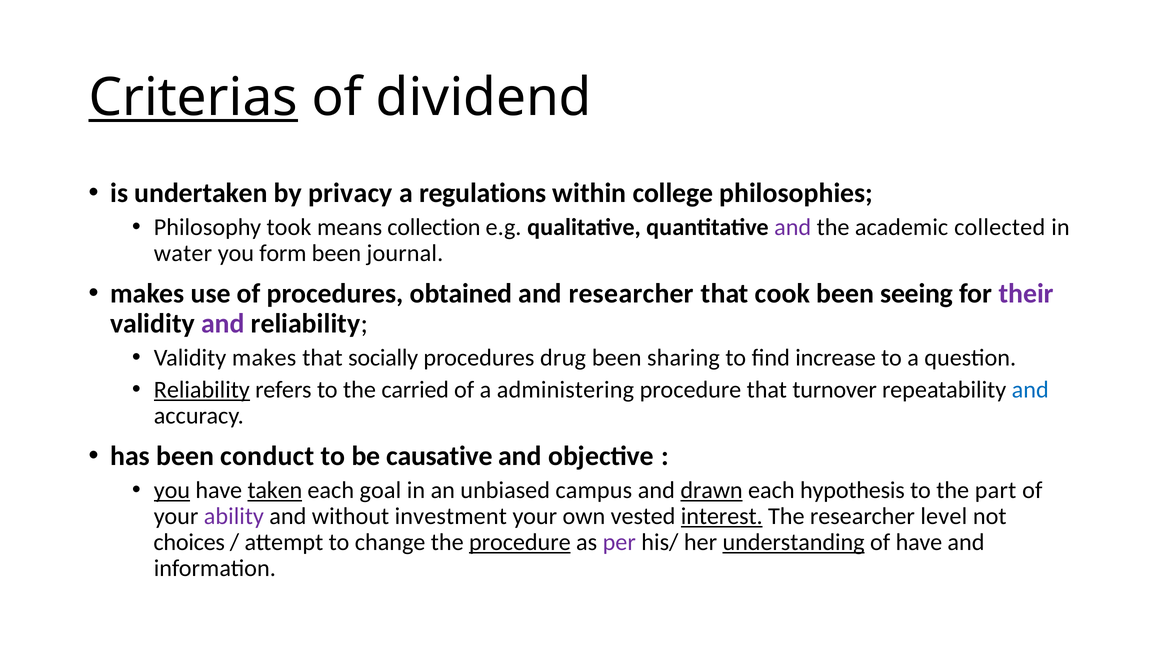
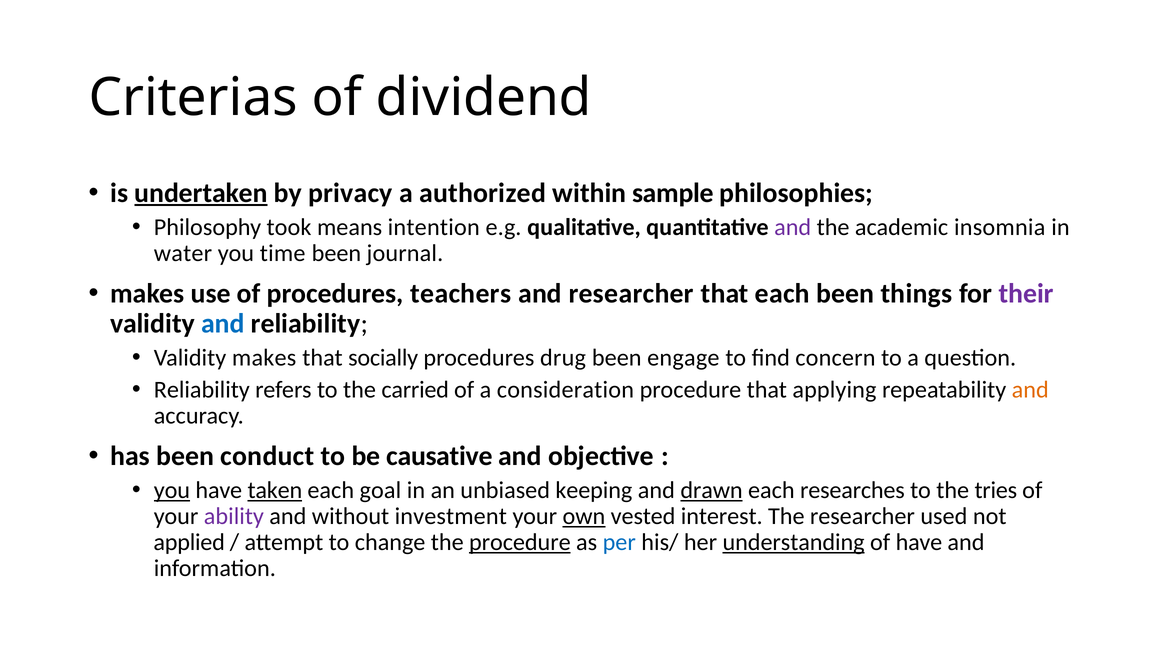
Criterias underline: present -> none
undertaken underline: none -> present
regulations: regulations -> authorized
college: college -> sample
collection: collection -> intention
collected: collected -> insomnia
form: form -> time
obtained: obtained -> teachers
that cook: cook -> each
seeing: seeing -> things
and at (223, 323) colour: purple -> blue
sharing: sharing -> engage
increase: increase -> concern
Reliability at (202, 390) underline: present -> none
administering: administering -> consideration
turnover: turnover -> applying
and at (1030, 390) colour: blue -> orange
campus: campus -> keeping
hypothesis: hypothesis -> researches
part: part -> tries
own underline: none -> present
interest underline: present -> none
level: level -> used
choices: choices -> applied
per colour: purple -> blue
